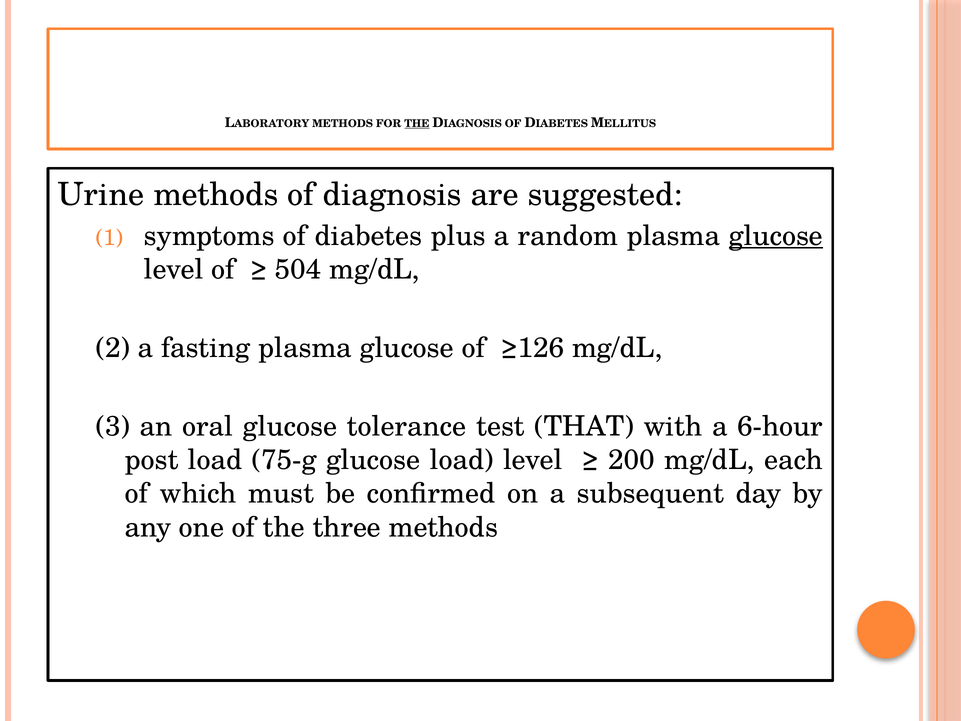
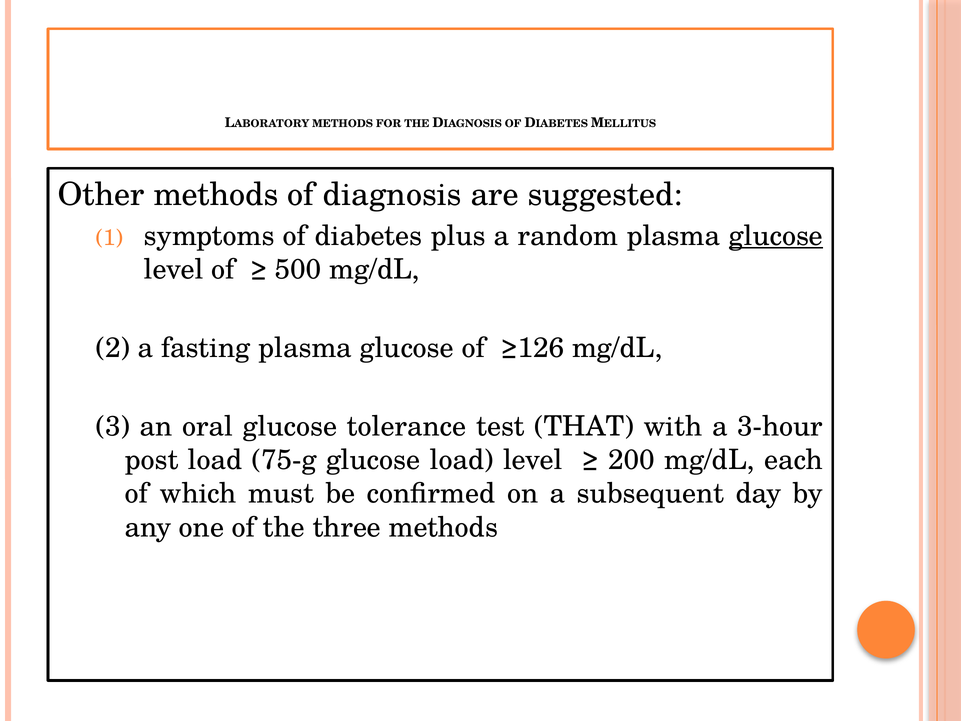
THE at (417, 124) underline: present -> none
Urine: Urine -> Other
504: 504 -> 500
6-hour: 6-hour -> 3-hour
